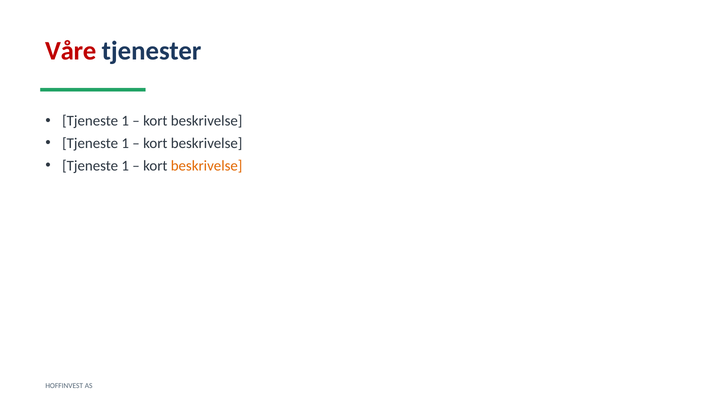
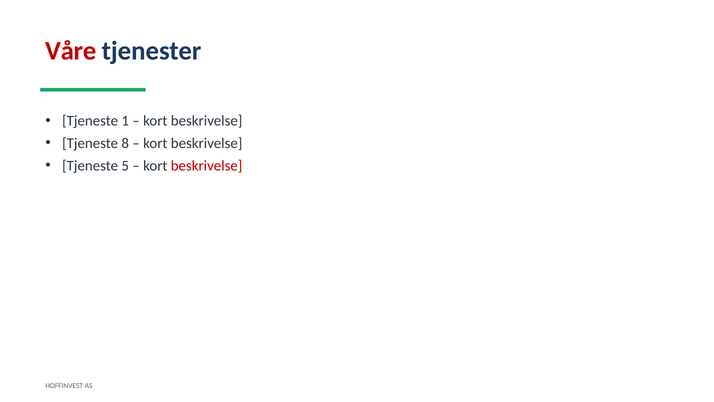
1 at (125, 143): 1 -> 8
1 at (125, 166): 1 -> 5
beskrivelse at (207, 166) colour: orange -> red
